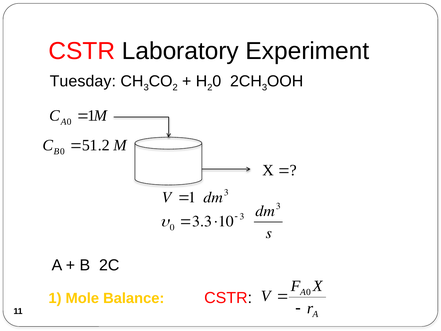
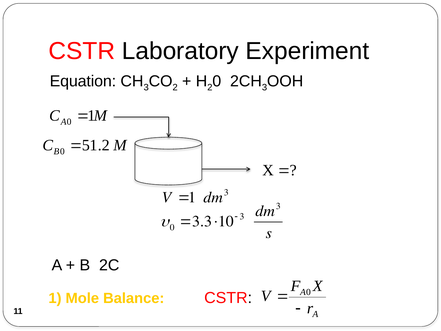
Tuesday: Tuesday -> Equation
